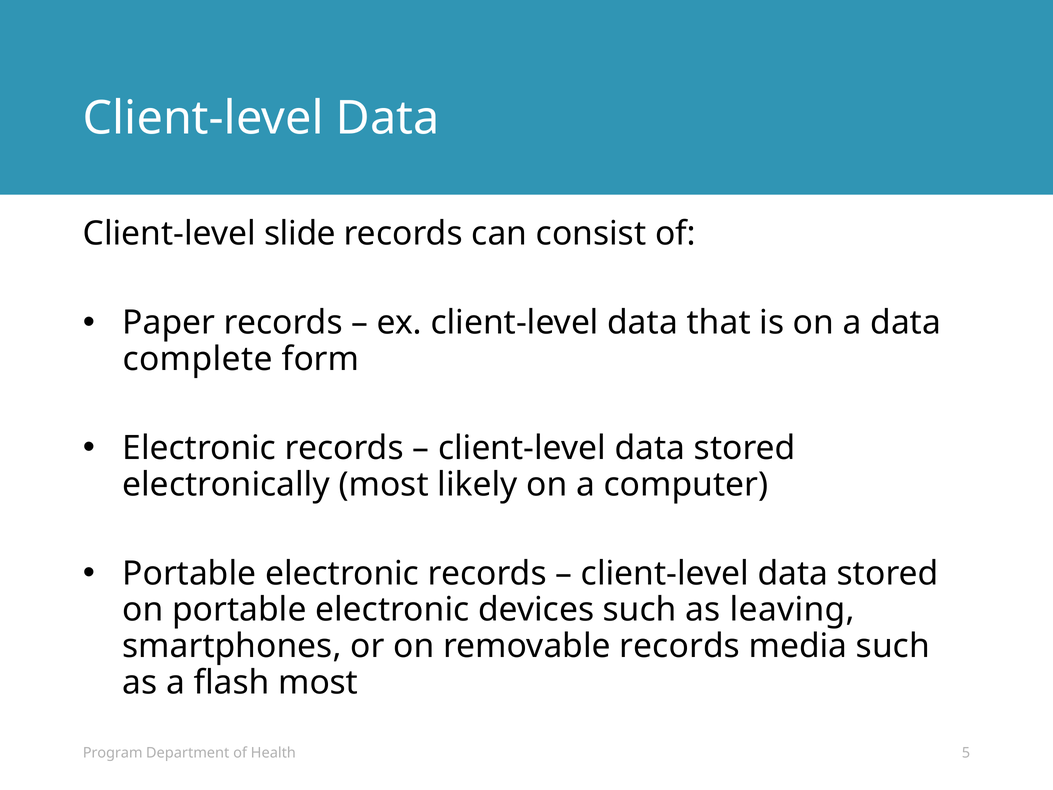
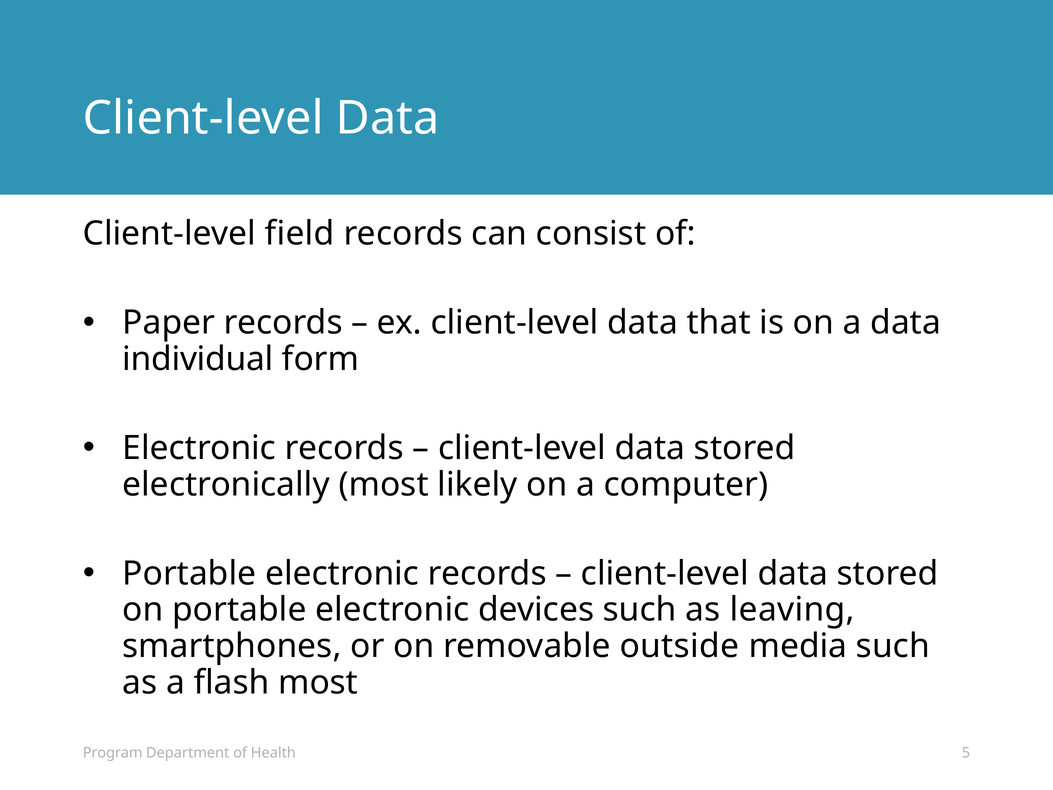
slide: slide -> field
complete: complete -> individual
removable records: records -> outside
